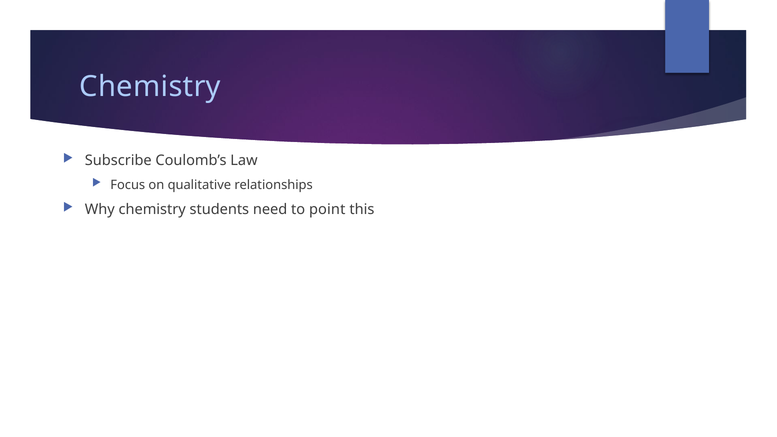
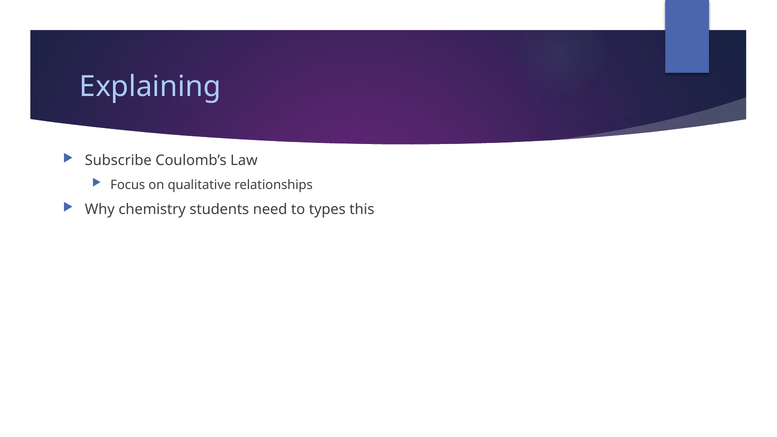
Chemistry at (150, 87): Chemistry -> Explaining
point: point -> types
